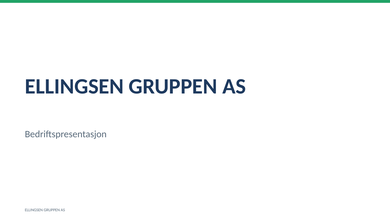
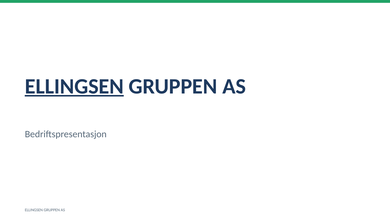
ELLINGSEN at (74, 86) underline: none -> present
